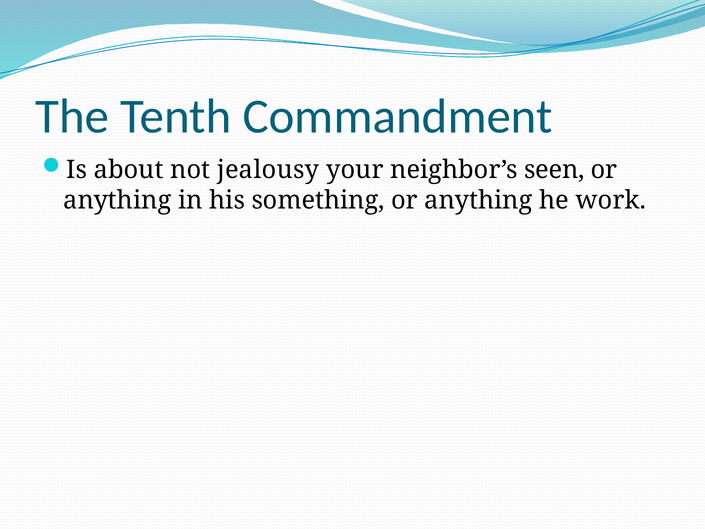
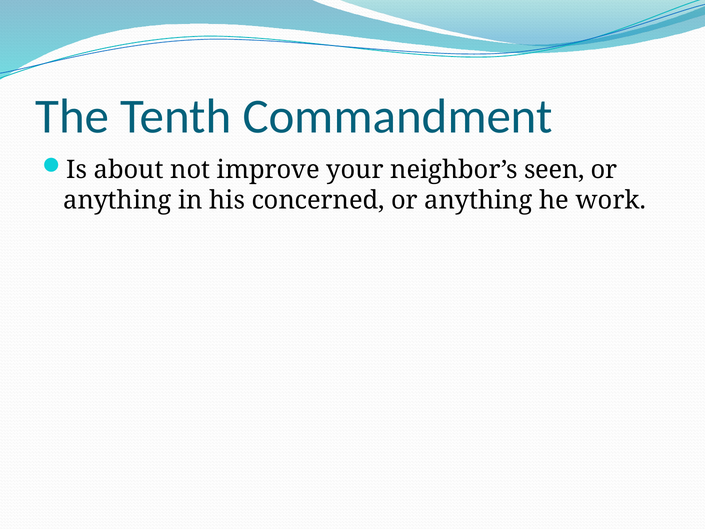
jealousy: jealousy -> improve
something: something -> concerned
